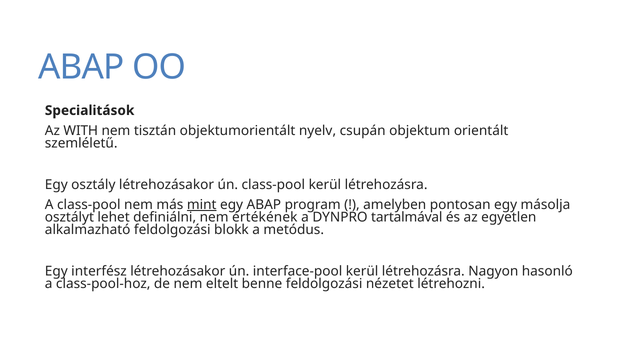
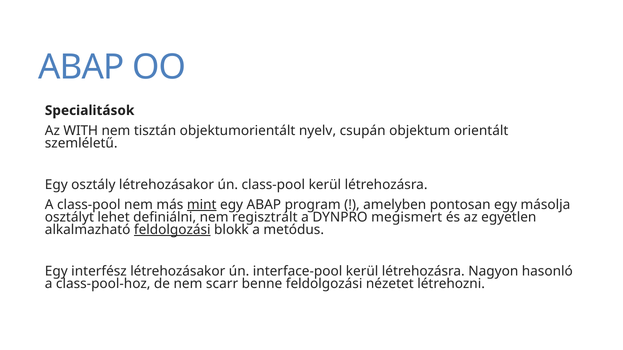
értékének: értékének -> regisztrált
tartalmával: tartalmával -> megismert
feldolgozási at (172, 230) underline: none -> present
eltelt: eltelt -> scarr
